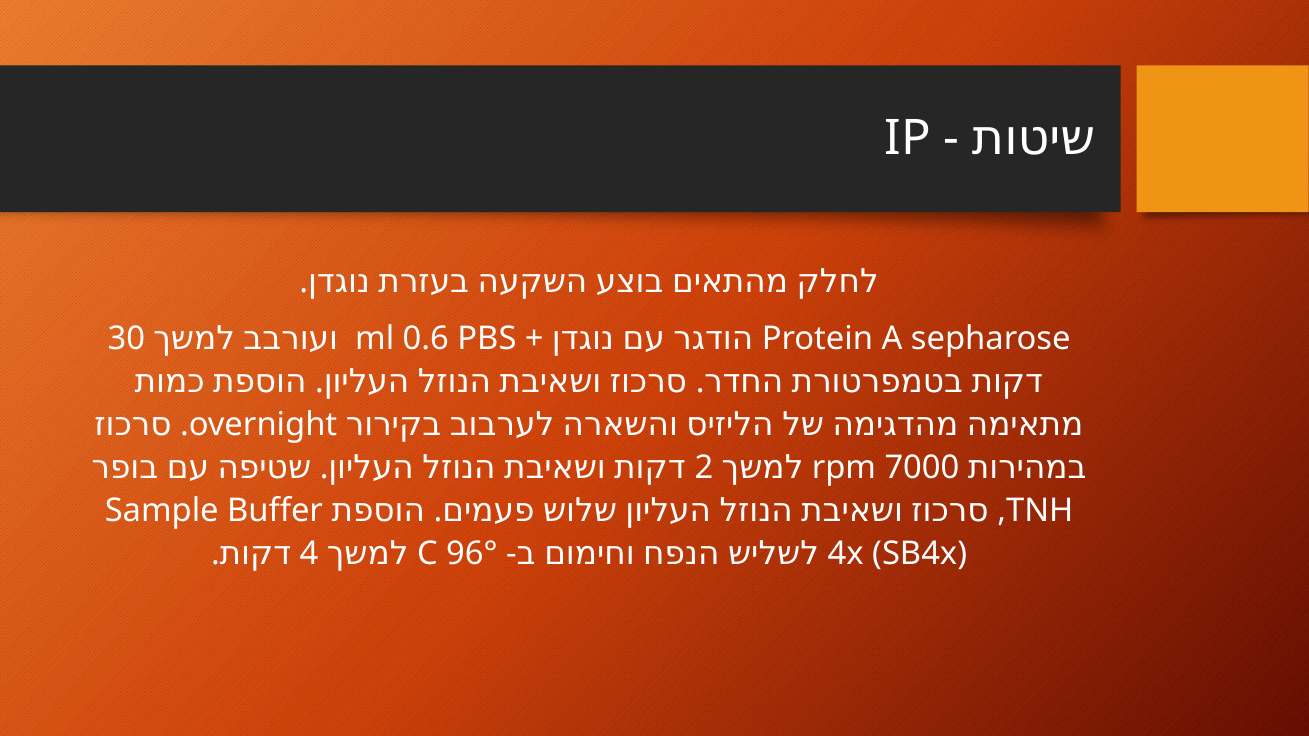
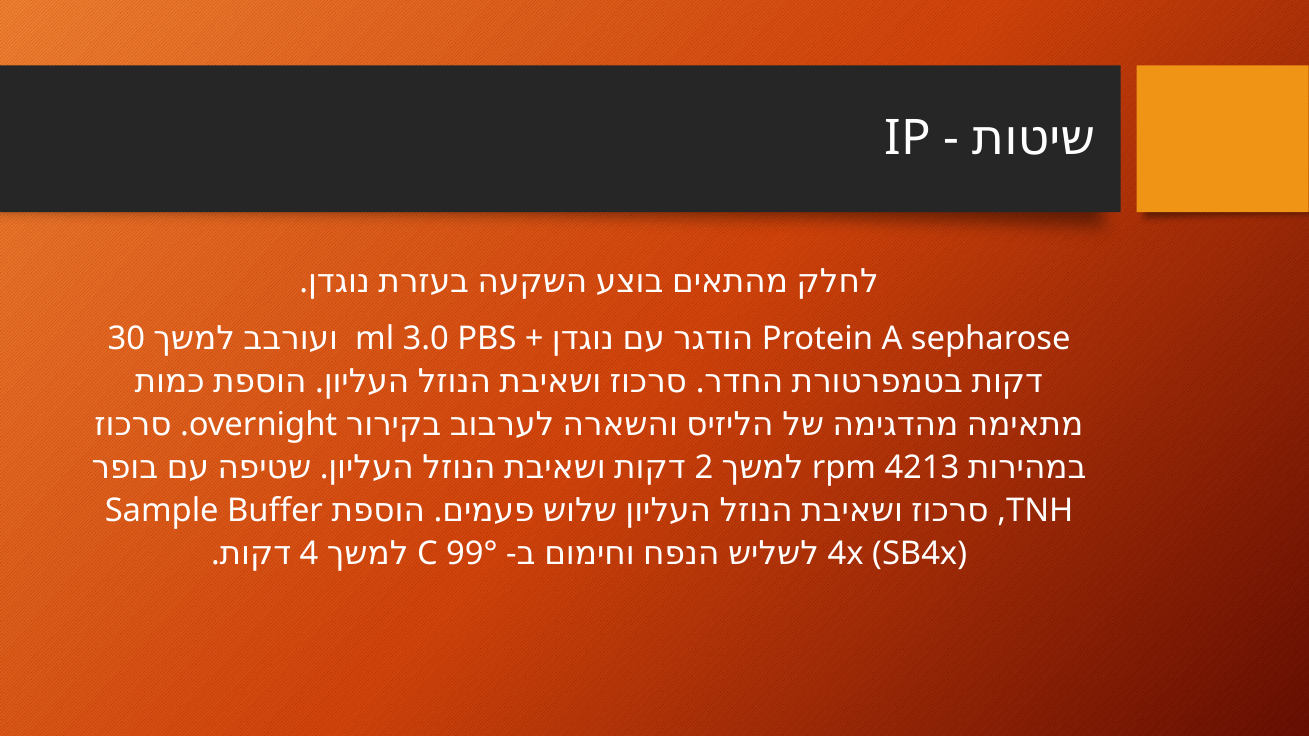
0.6: 0.6 -> 3.0
7000: 7000 -> 4213
96: 96 -> 99
